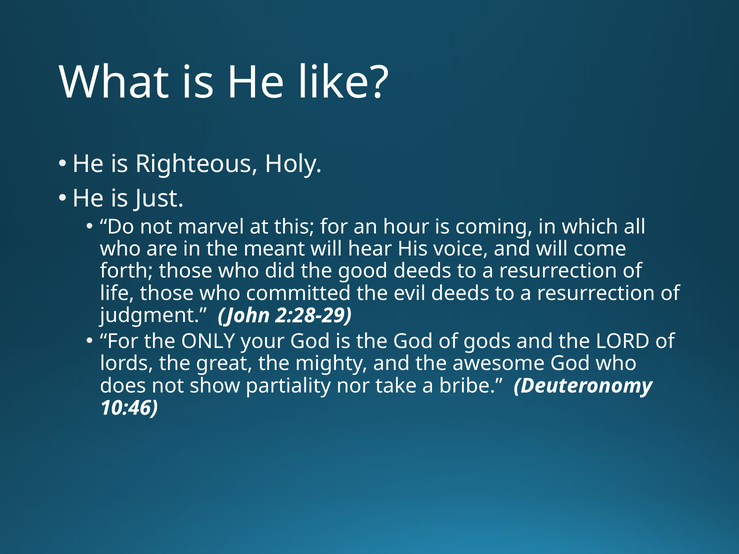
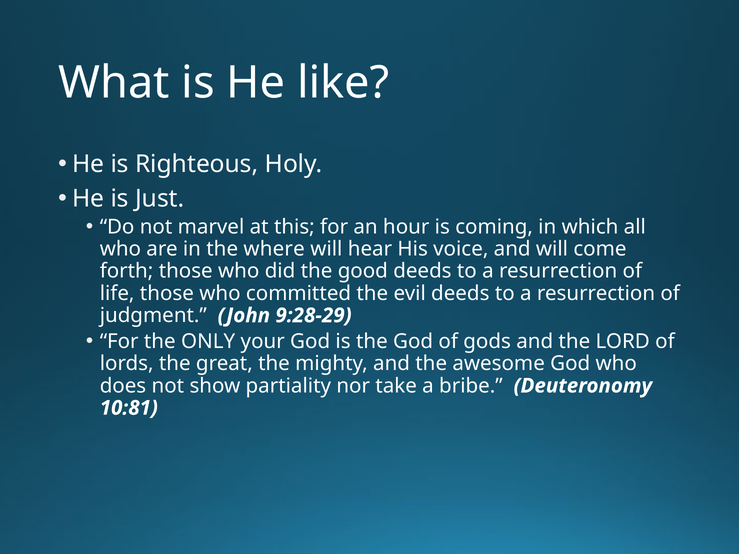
meant: meant -> where
2:28-29: 2:28-29 -> 9:28-29
10:46: 10:46 -> 10:81
